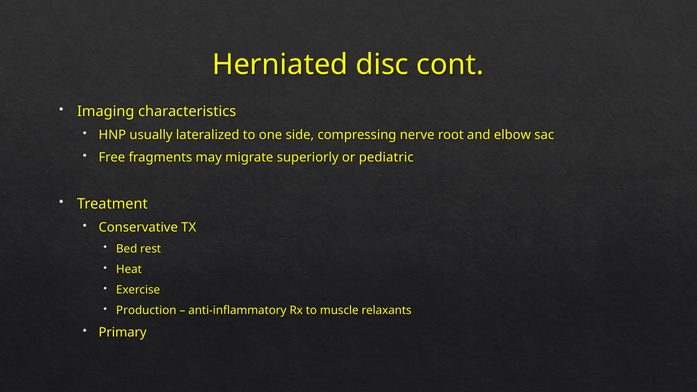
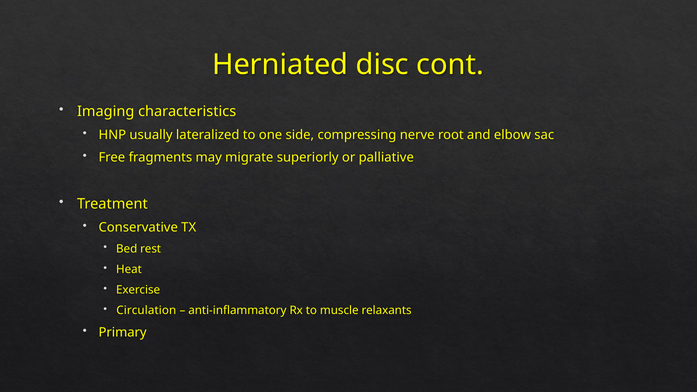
pediatric: pediatric -> palliative
Production: Production -> Circulation
